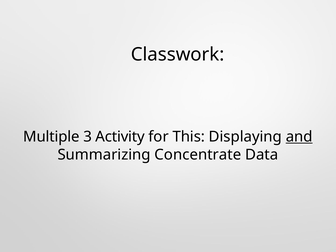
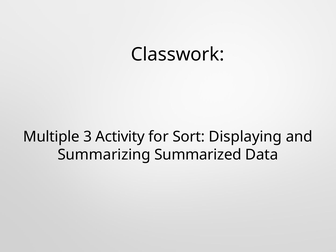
This: This -> Sort
and underline: present -> none
Concentrate: Concentrate -> Summarized
